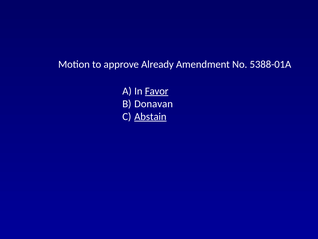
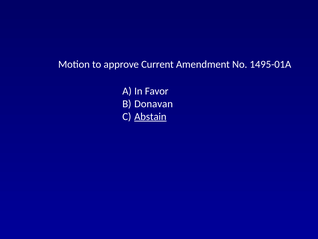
Already: Already -> Current
5388-01A: 5388-01A -> 1495-01A
Favor underline: present -> none
